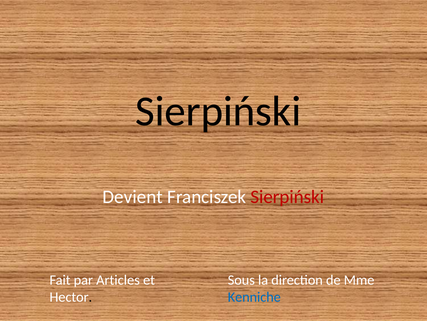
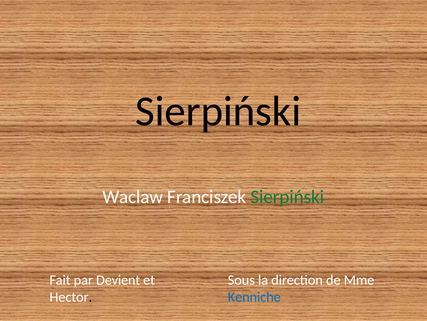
Devient: Devient -> Waclaw
Sierpiński at (287, 196) colour: red -> green
Articles: Articles -> Devient
